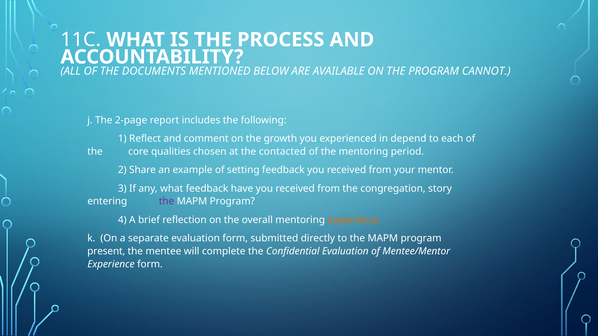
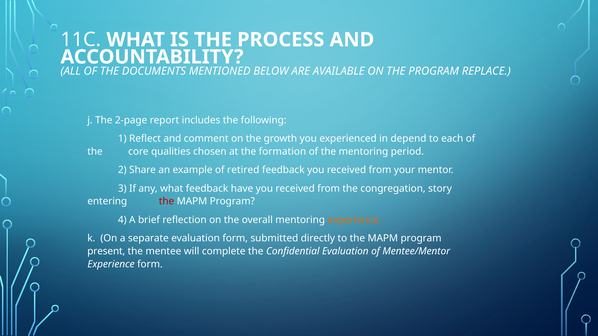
CANNOT: CANNOT -> REPLACE
contacted: contacted -> formation
setting: setting -> retired
the at (167, 202) colour: purple -> red
